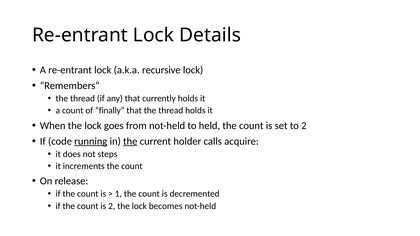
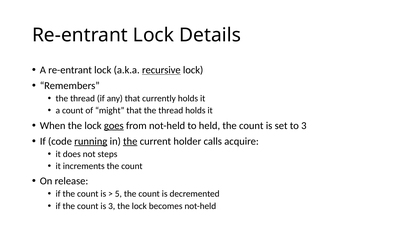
recursive underline: none -> present
finally: finally -> might
goes underline: none -> present
to 2: 2 -> 3
1: 1 -> 5
is 2: 2 -> 3
